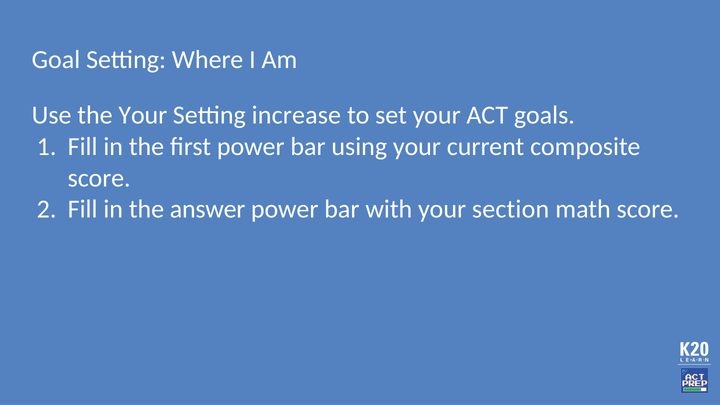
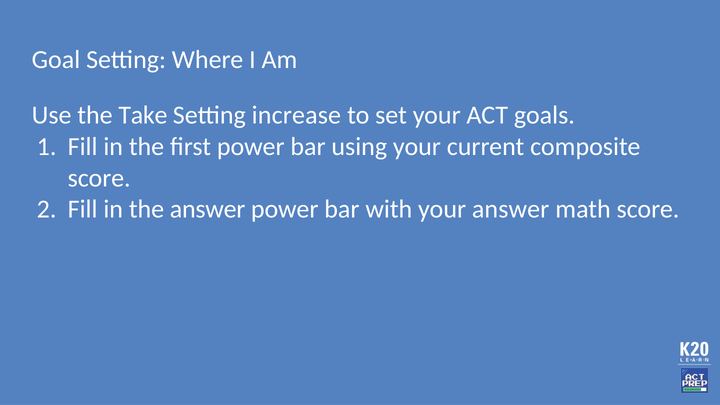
the Your: Your -> Take
your section: section -> answer
